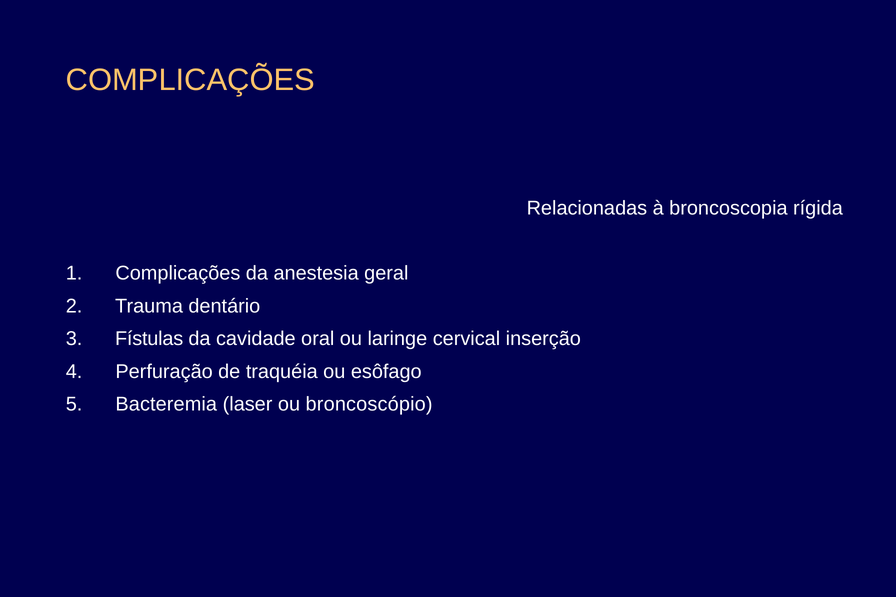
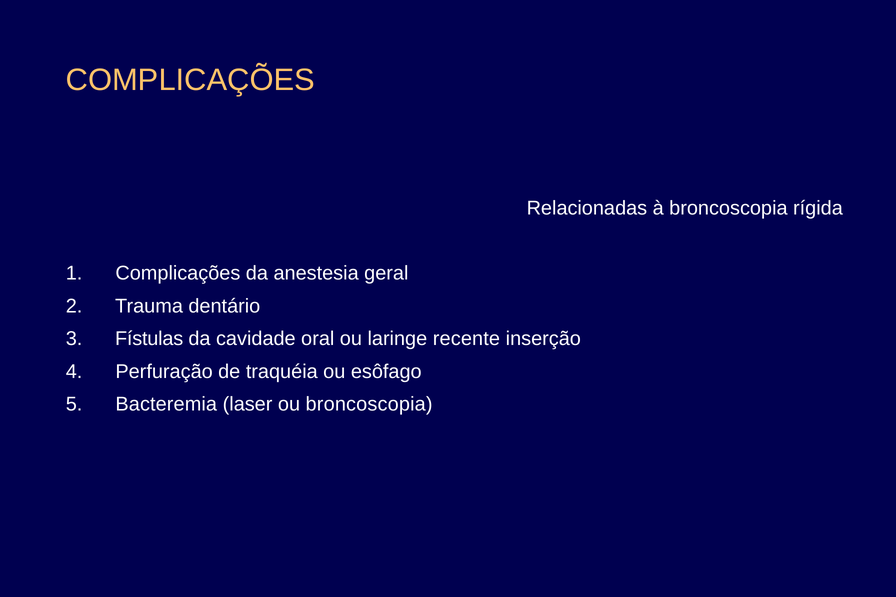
cervical: cervical -> recente
ou broncoscópio: broncoscópio -> broncoscopia
